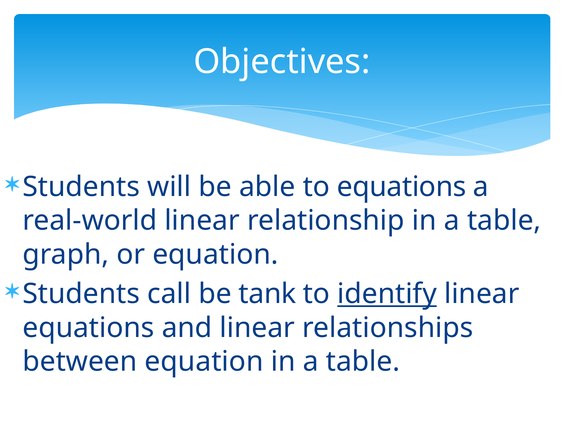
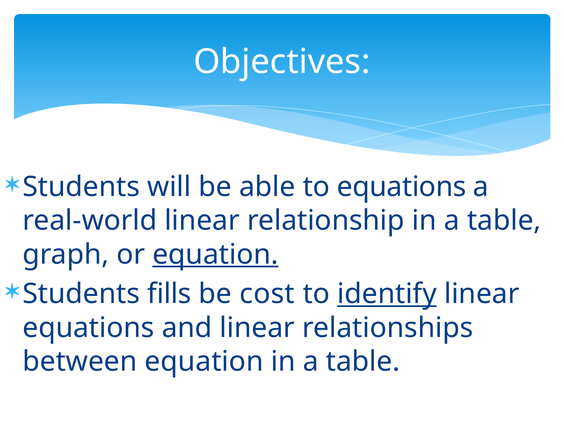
equation at (215, 254) underline: none -> present
call: call -> fills
tank: tank -> cost
